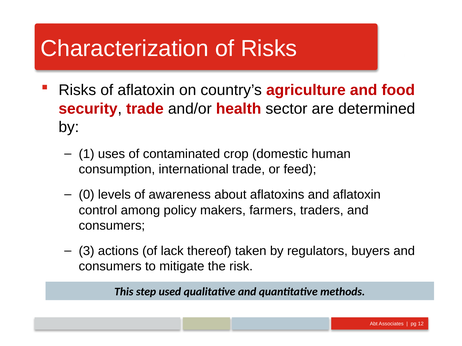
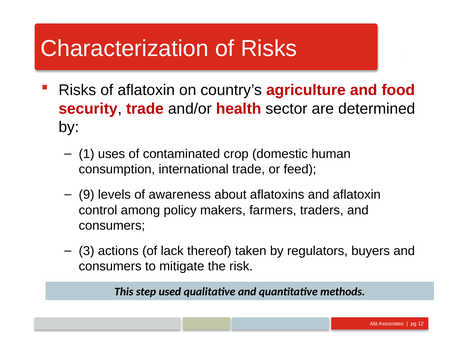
0: 0 -> 9
